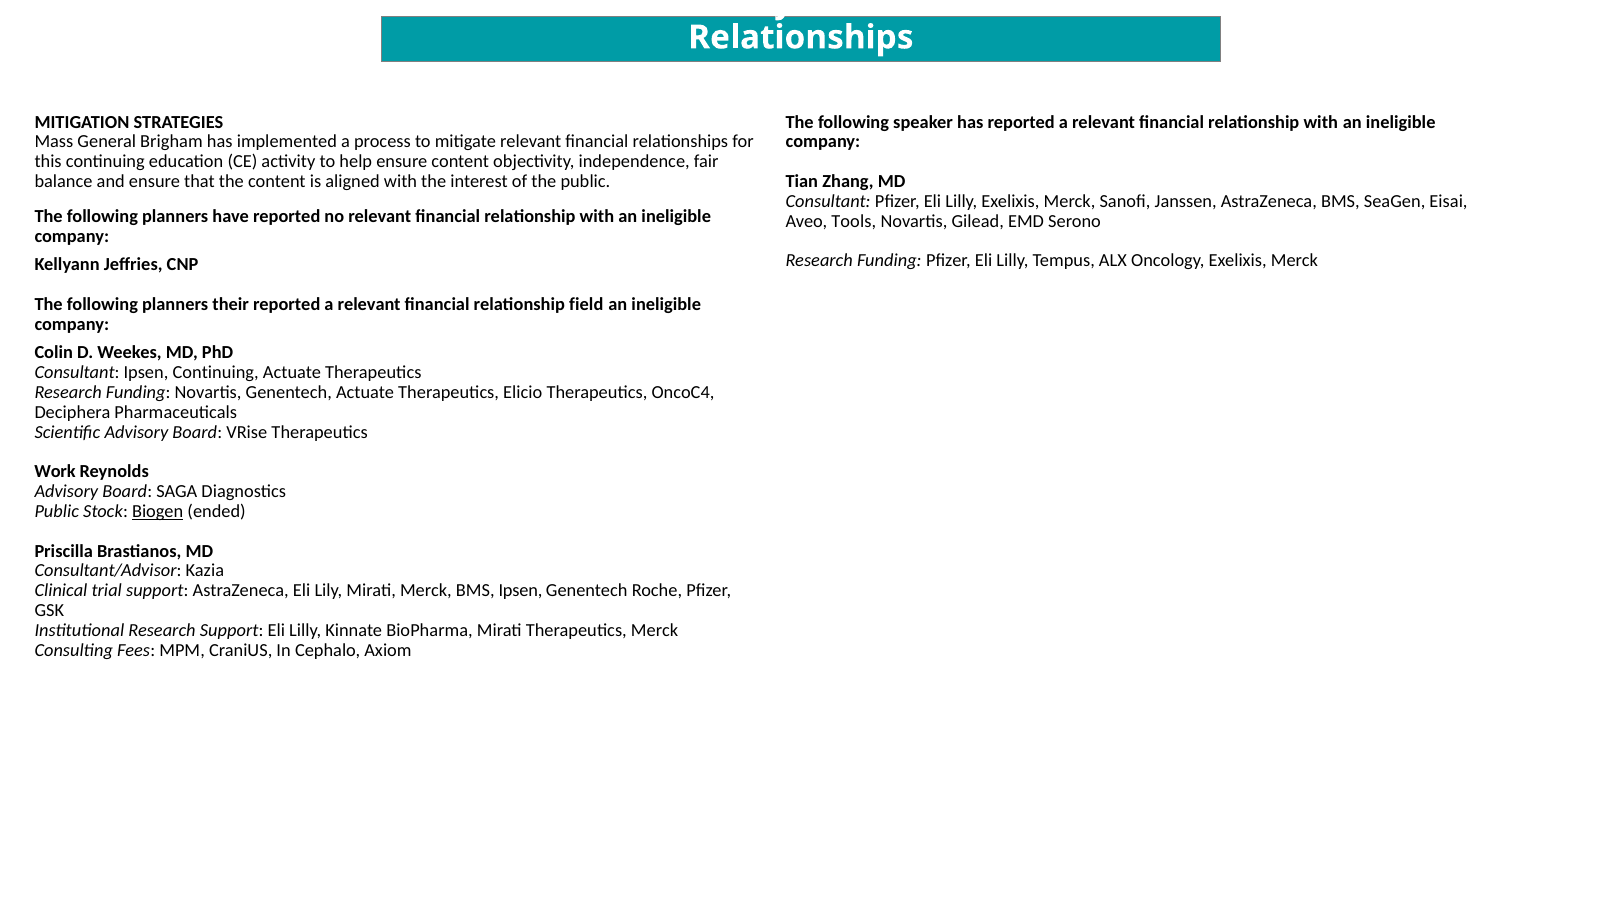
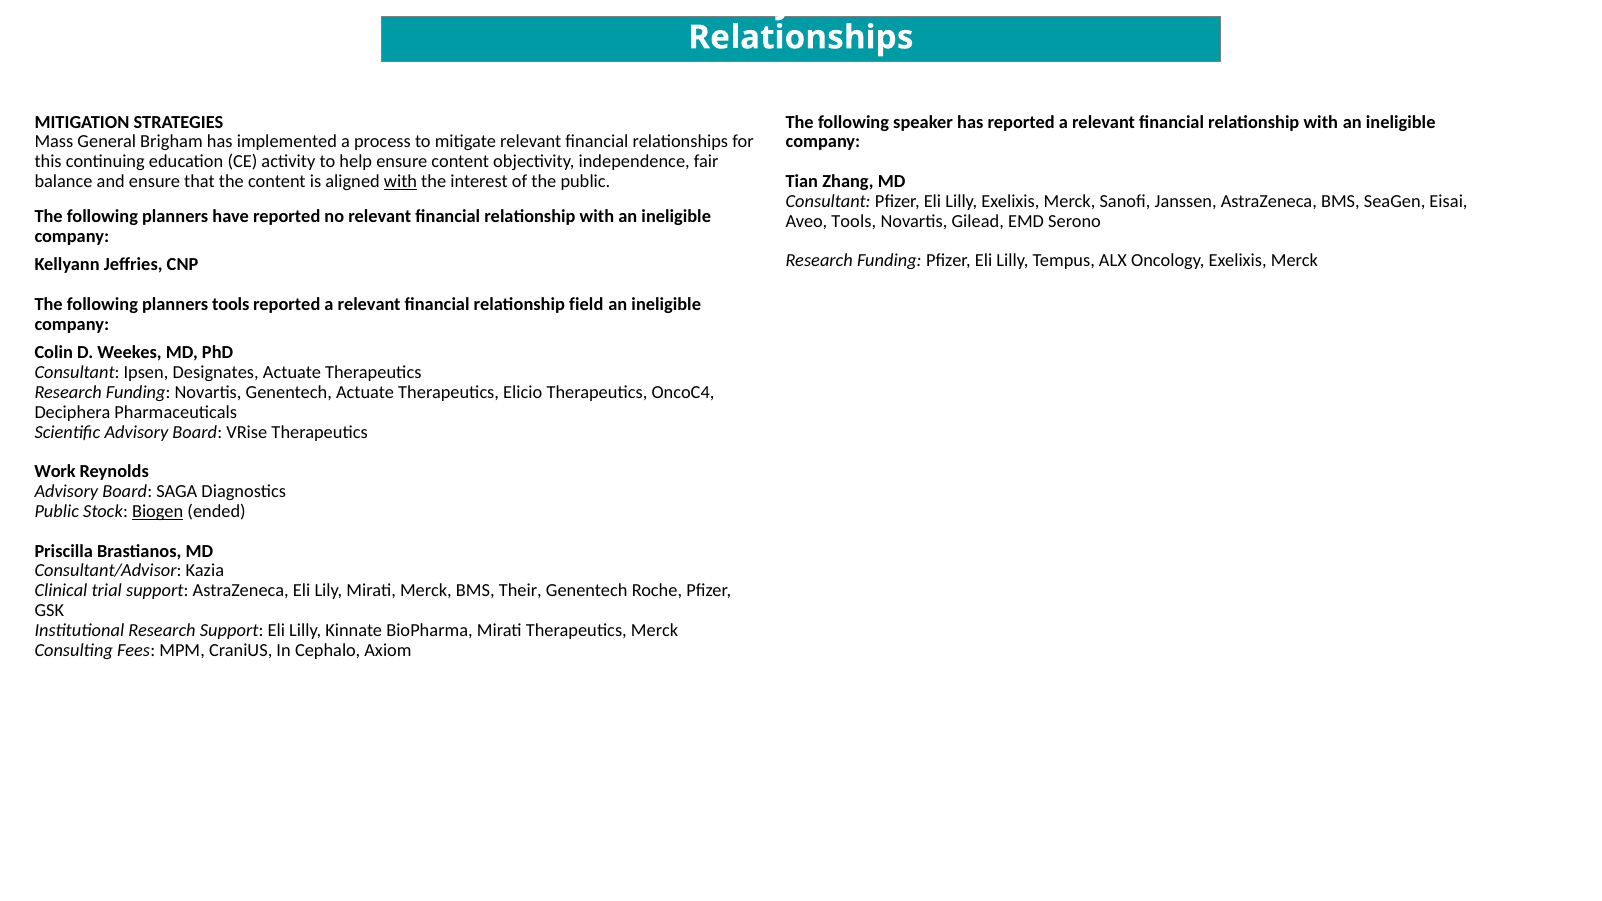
with at (401, 181) underline: none -> present
planners their: their -> tools
Ipsen Continuing: Continuing -> Designates
BMS Ipsen: Ipsen -> Their
